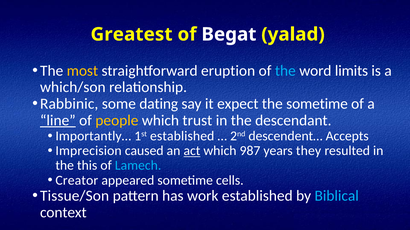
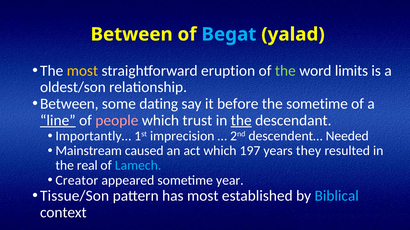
Greatest at (132, 34): Greatest -> Between
Begat colour: white -> light blue
the at (285, 71) colour: light blue -> light green
which/son: which/son -> oldest/son
Rabbinic at (69, 104): Rabbinic -> Between
expect: expect -> before
people colour: yellow -> pink
the at (241, 121) underline: none -> present
1st established: established -> imprecision
Accepts: Accepts -> Needed
Imprecision: Imprecision -> Mainstream
act underline: present -> none
987: 987 -> 197
this: this -> real
cells: cells -> year
has work: work -> most
